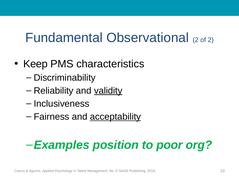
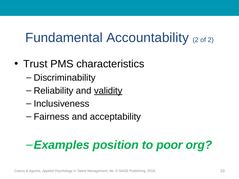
Observational: Observational -> Accountability
Keep: Keep -> Trust
acceptability underline: present -> none
